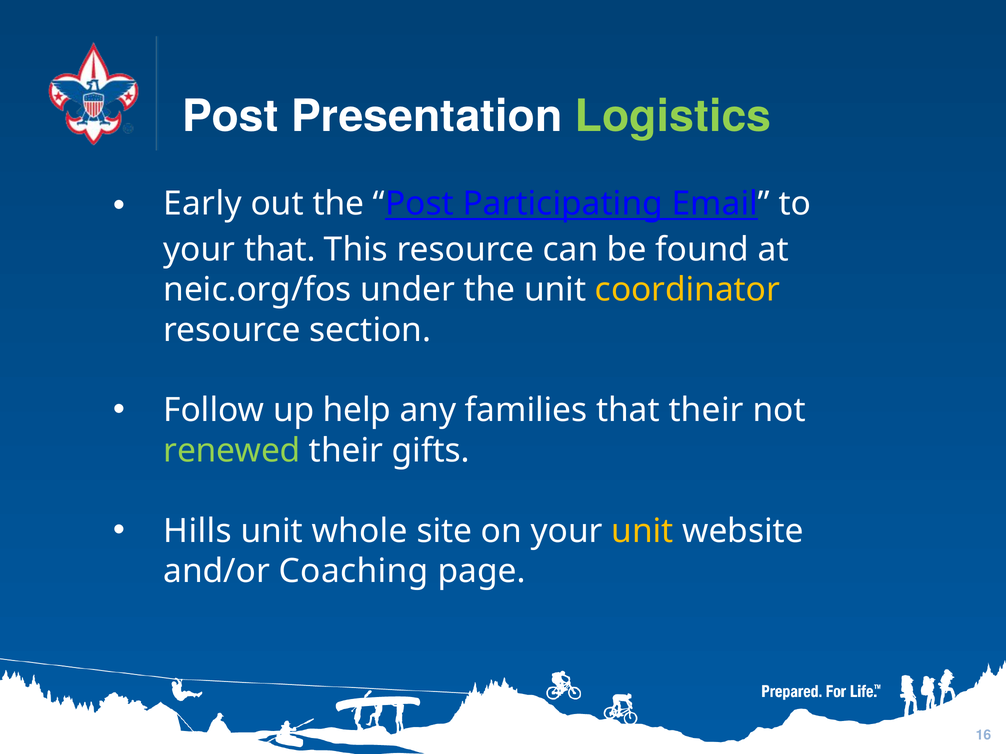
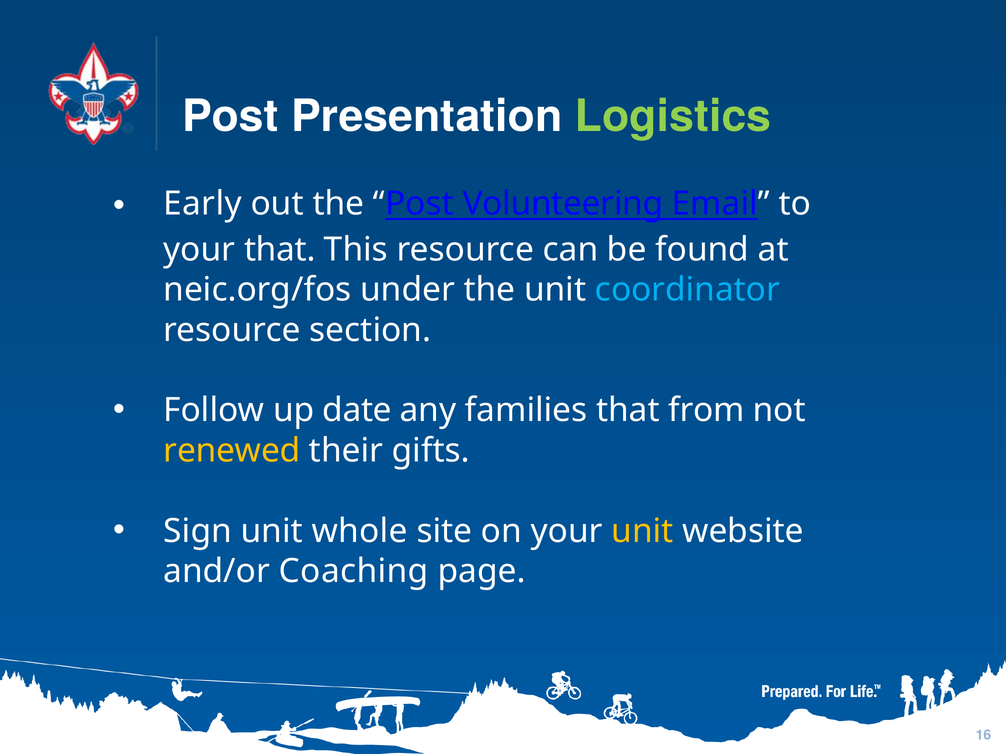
Participating: Participating -> Volunteering
coordinator colour: yellow -> light blue
help: help -> date
that their: their -> from
renewed colour: light green -> yellow
Hills: Hills -> Sign
